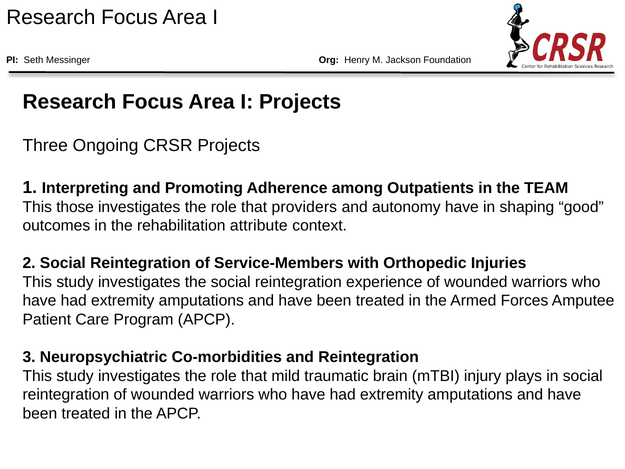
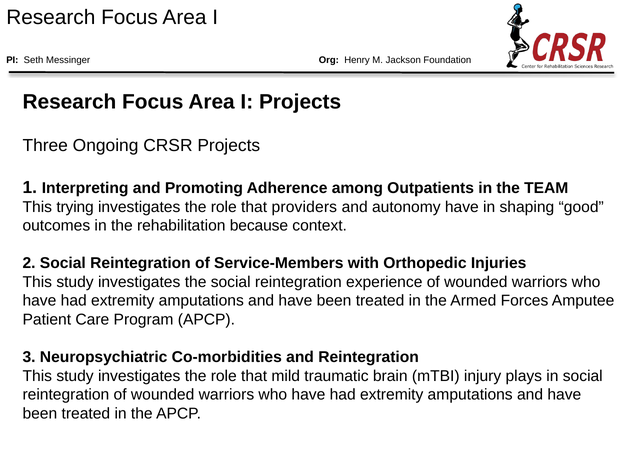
those: those -> trying
attribute: attribute -> because
